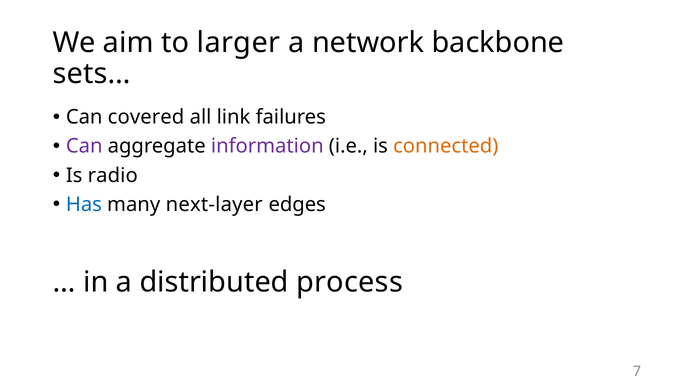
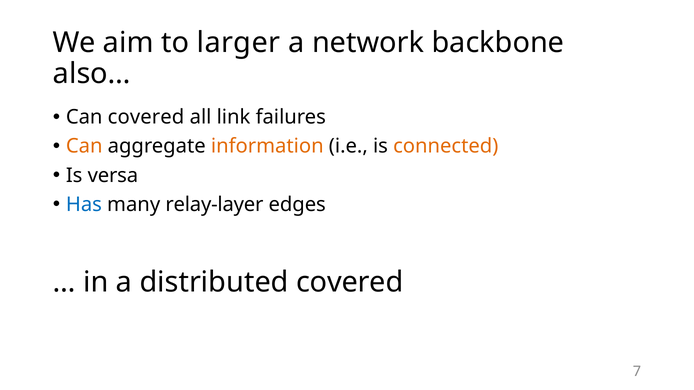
sets…: sets… -> also…
Can at (84, 146) colour: purple -> orange
information colour: purple -> orange
radio: radio -> versa
next-layer: next-layer -> relay-layer
distributed process: process -> covered
